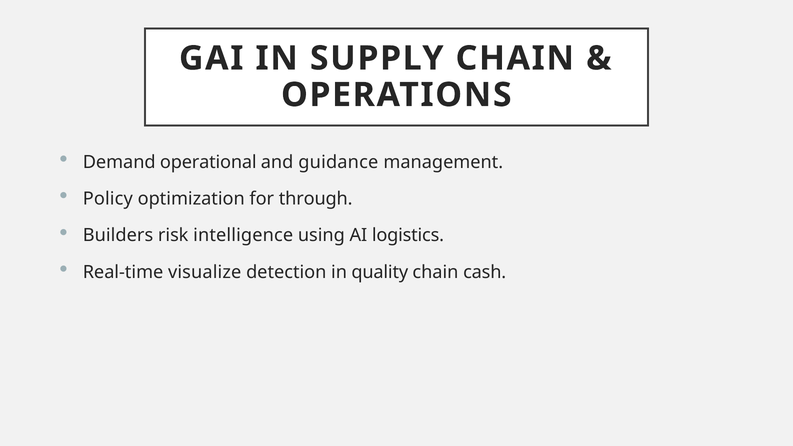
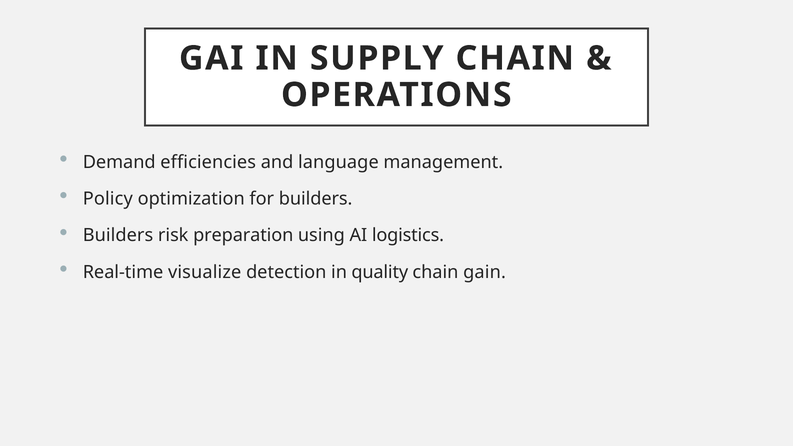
operational: operational -> efficiencies
guidance: guidance -> language
for through: through -> builders
intelligence: intelligence -> preparation
cash: cash -> gain
